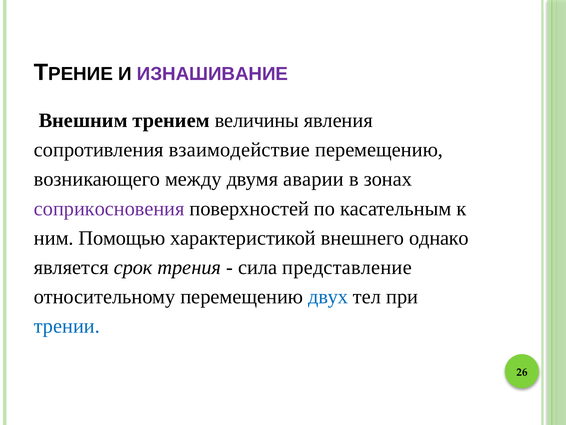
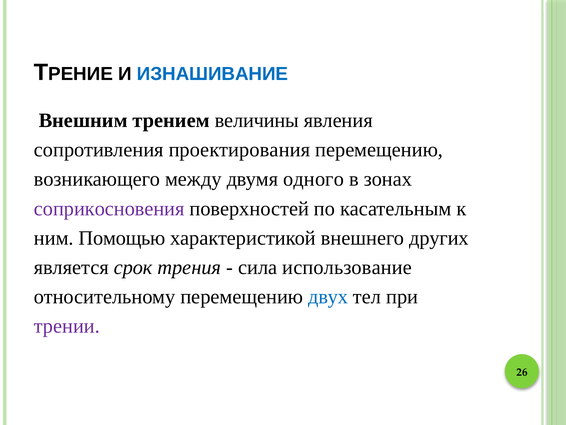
ИЗНАШИВАНИЕ colour: purple -> blue
взаимодействие: взаимодействие -> проектирования
аварии: аварии -> одного
однако: однако -> других
представление: представление -> использование
трении colour: blue -> purple
